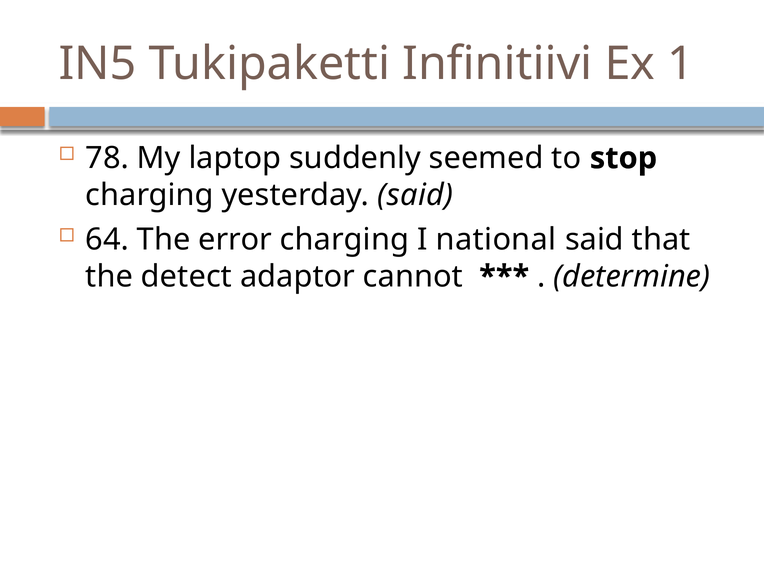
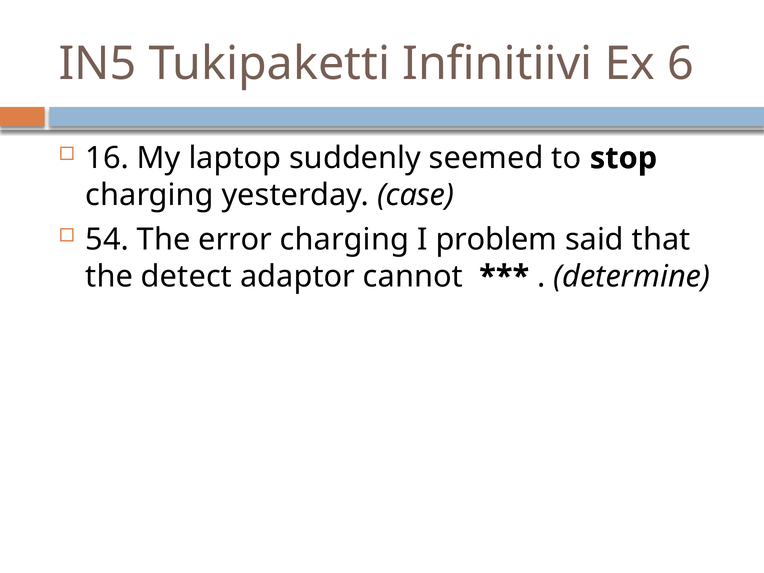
1: 1 -> 6
78: 78 -> 16
yesterday said: said -> case
64: 64 -> 54
national: national -> problem
